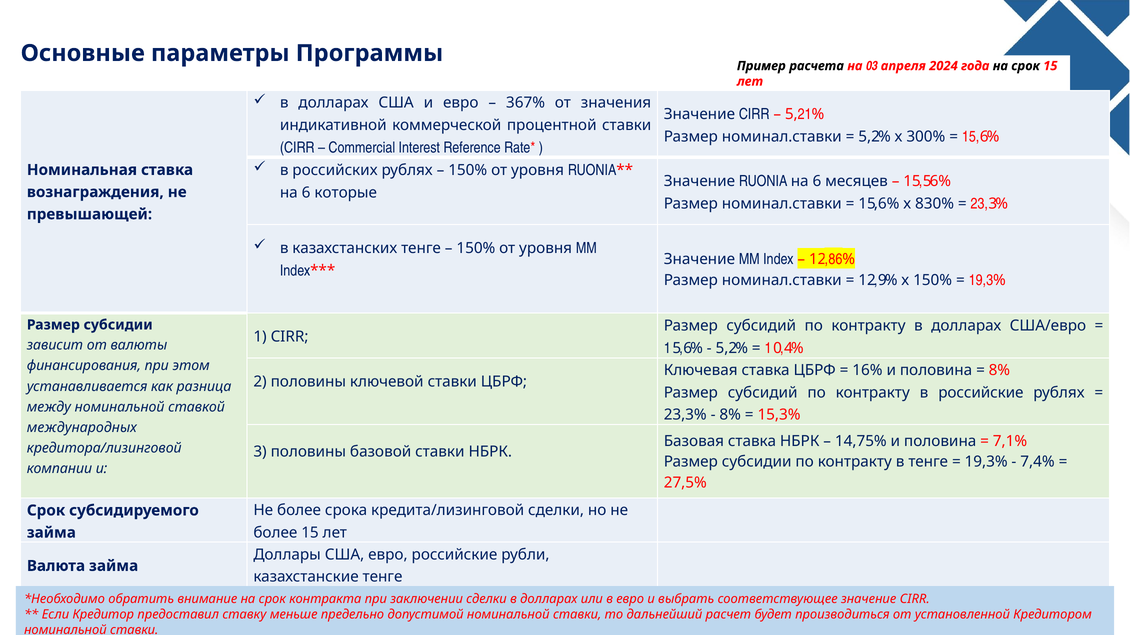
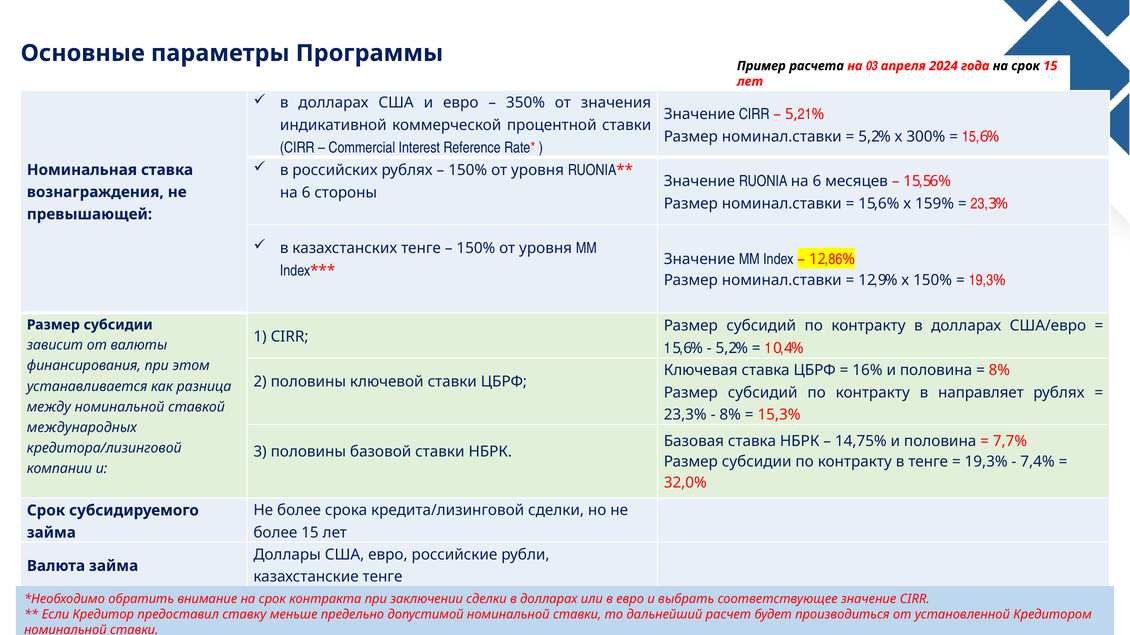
367%: 367% -> 350%
которые: которые -> стороны
830%: 830% -> 159%
в российские: российские -> направляет
7,1%: 7,1% -> 7,7%
27,5%: 27,5% -> 32,0%
